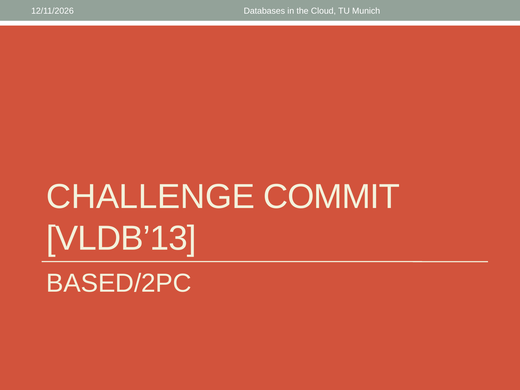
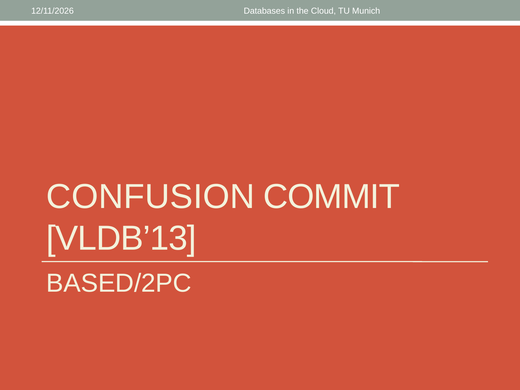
CHALLENGE: CHALLENGE -> CONFUSION
